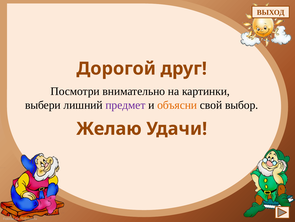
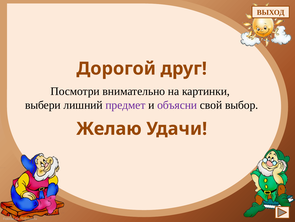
объясни colour: orange -> purple
